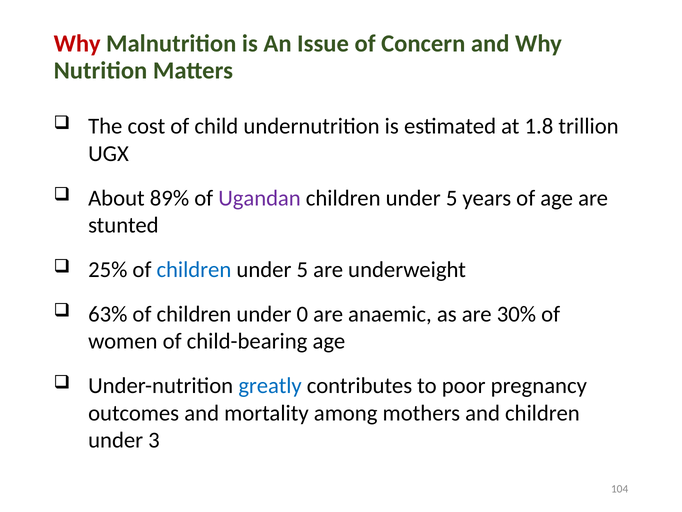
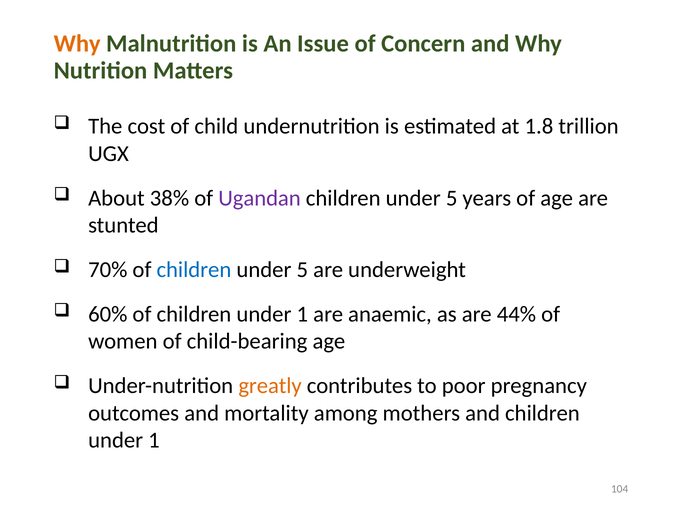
Why at (77, 44) colour: red -> orange
89%: 89% -> 38%
25%: 25% -> 70%
63%: 63% -> 60%
of children under 0: 0 -> 1
30%: 30% -> 44%
greatly colour: blue -> orange
3 at (154, 440): 3 -> 1
